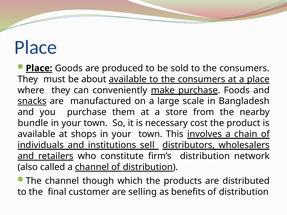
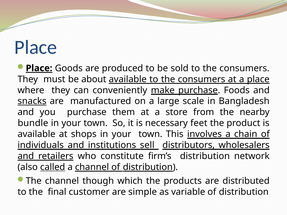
cost: cost -> feet
called underline: none -> present
selling: selling -> simple
benefits: benefits -> variable
